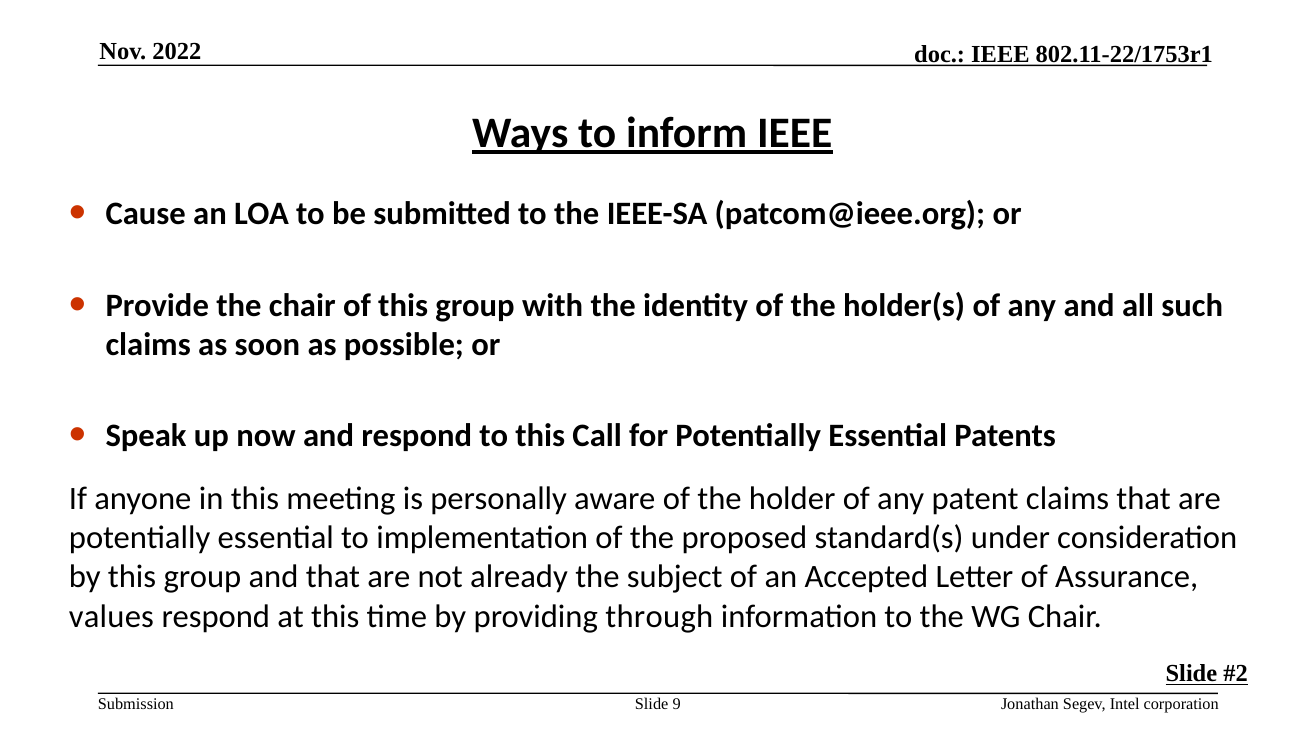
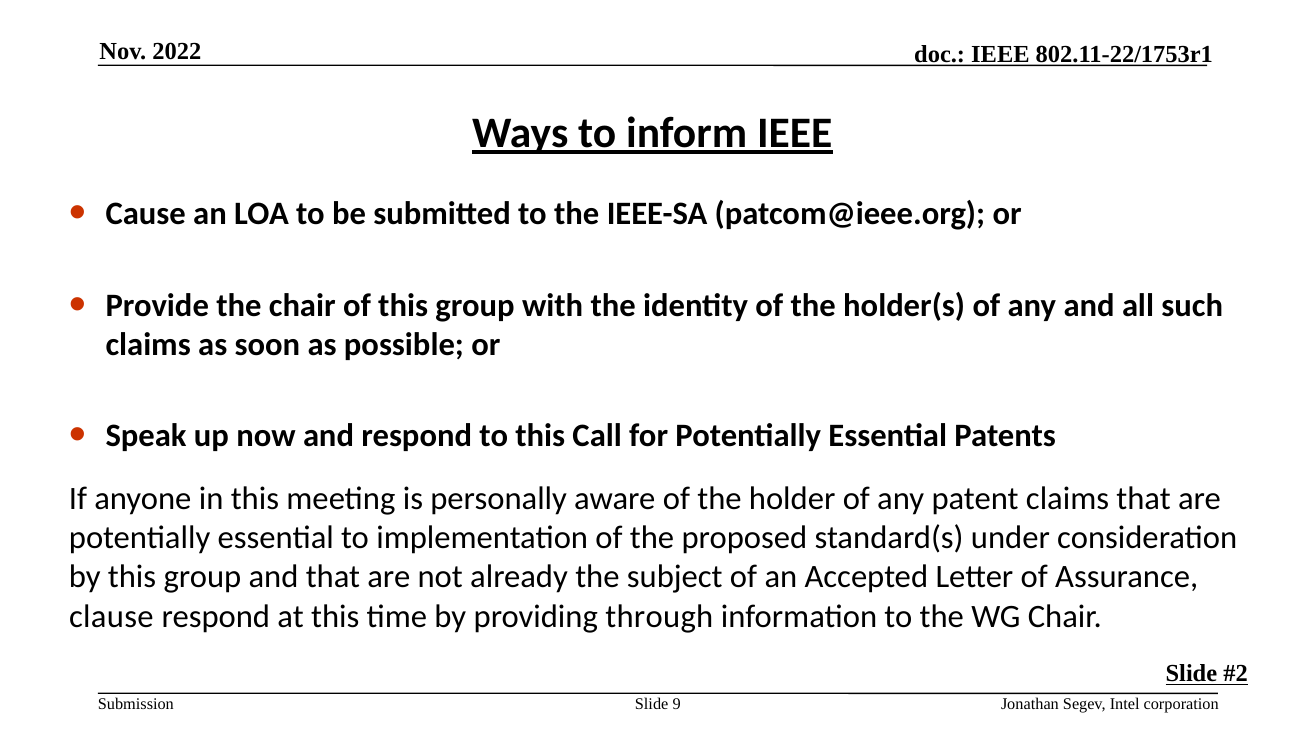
values: values -> clause
